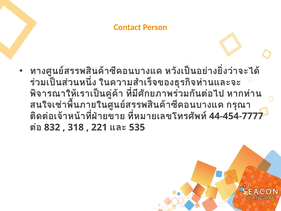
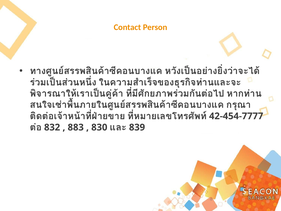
44-454-7777: 44-454-7777 -> 42-454-7777
318: 318 -> 883
221: 221 -> 830
535: 535 -> 839
